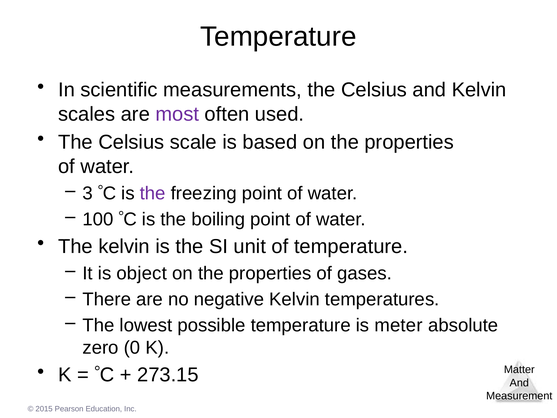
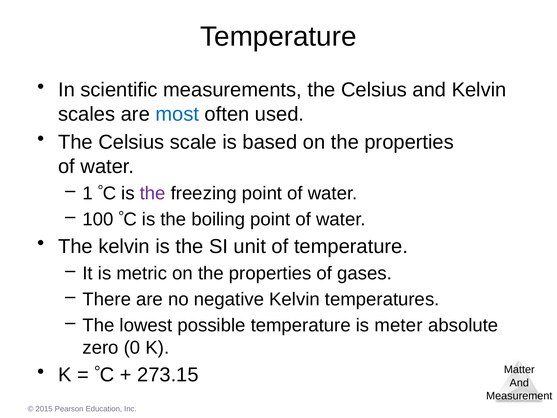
most colour: purple -> blue
3: 3 -> 1
object: object -> metric
